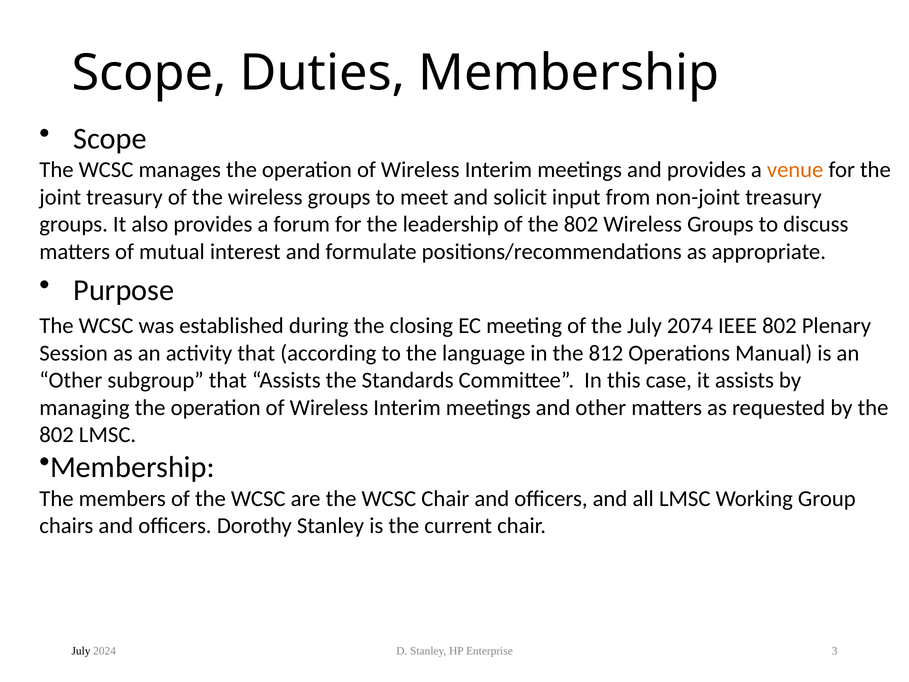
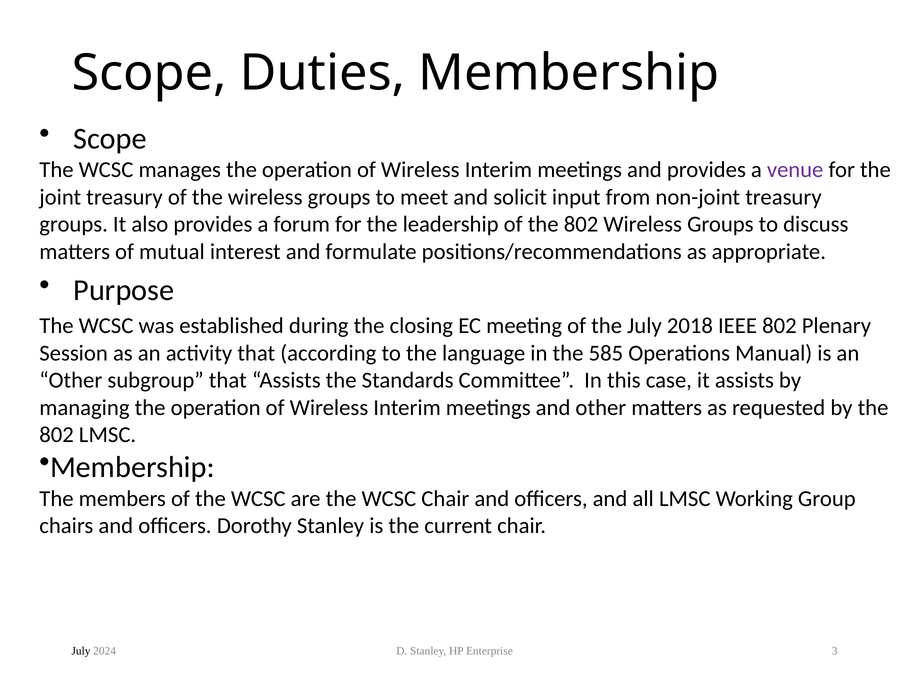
venue colour: orange -> purple
2074: 2074 -> 2018
812: 812 -> 585
